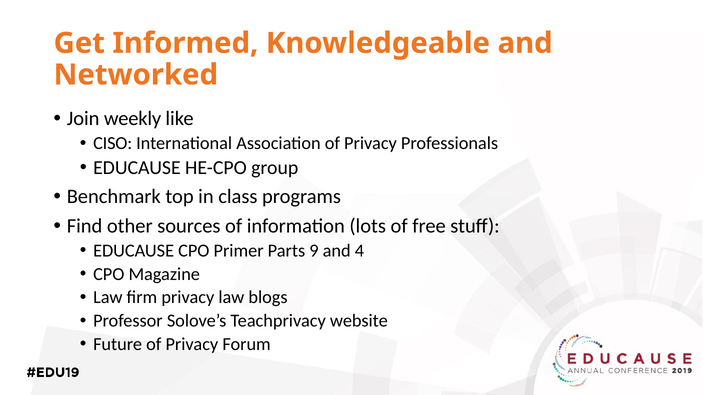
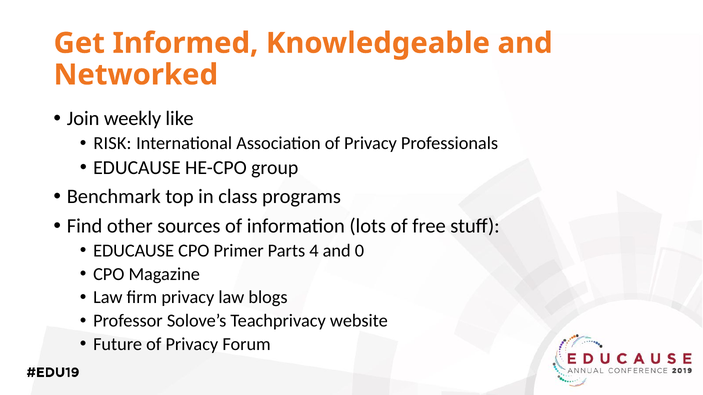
CISO: CISO -> RISK
9: 9 -> 4
4: 4 -> 0
